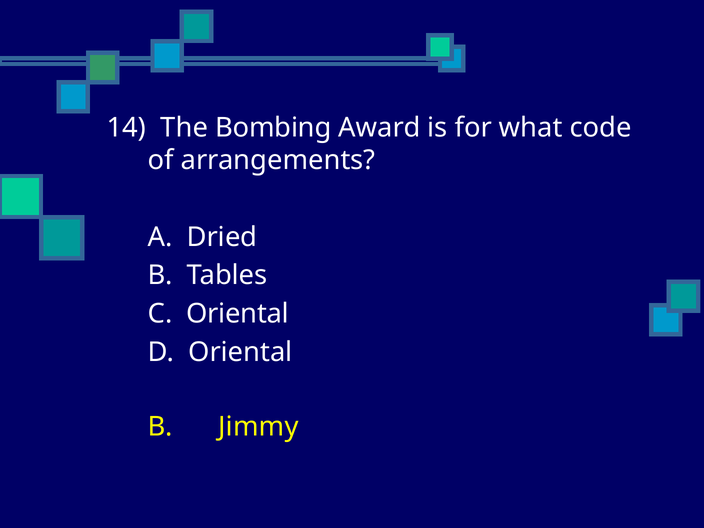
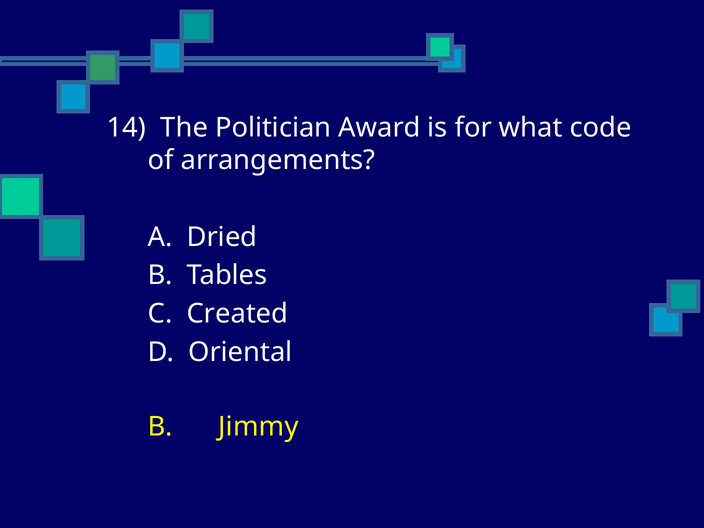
Bombing: Bombing -> Politician
C Oriental: Oriental -> Created
